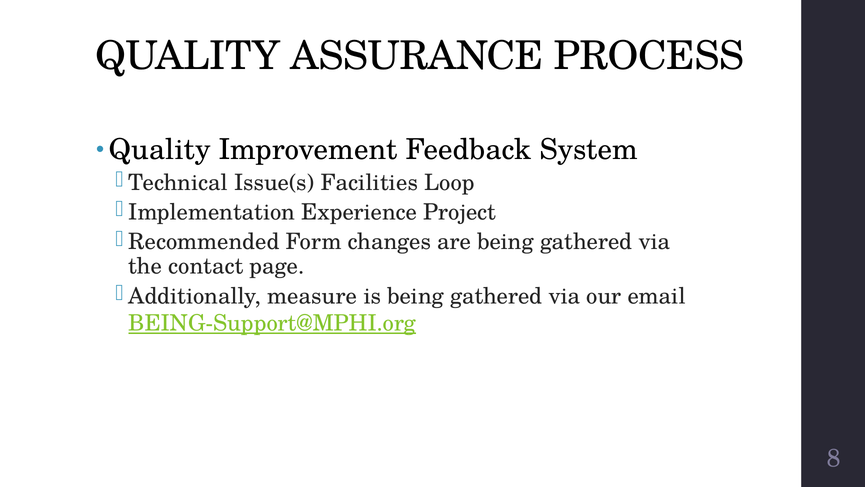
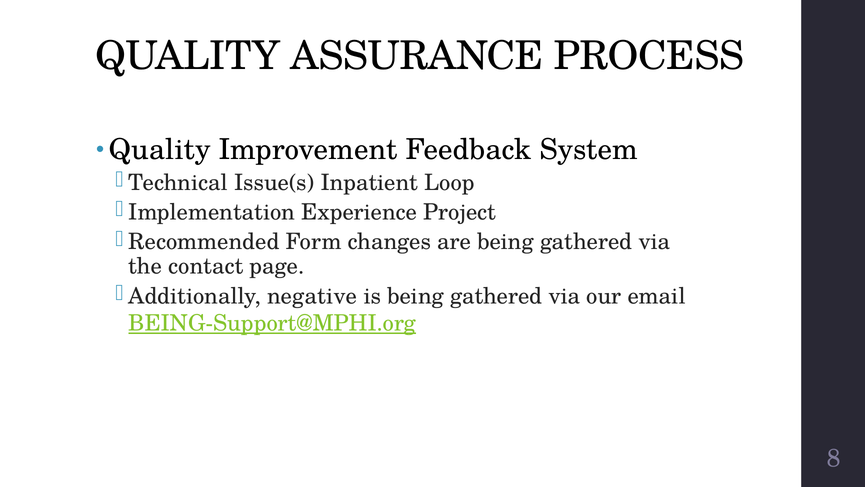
Facilities: Facilities -> Inpatient
measure: measure -> negative
